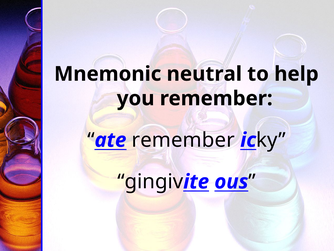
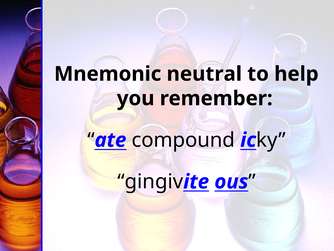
ate remember: remember -> compound
